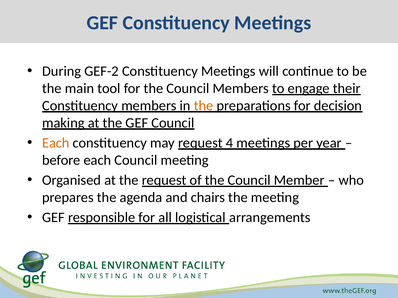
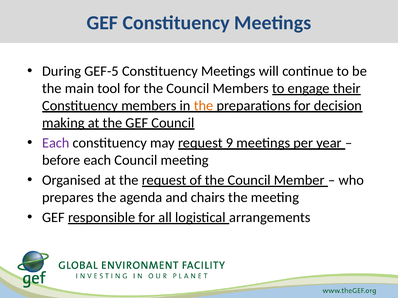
GEF-2: GEF-2 -> GEF-5
Each at (56, 143) colour: orange -> purple
4: 4 -> 9
